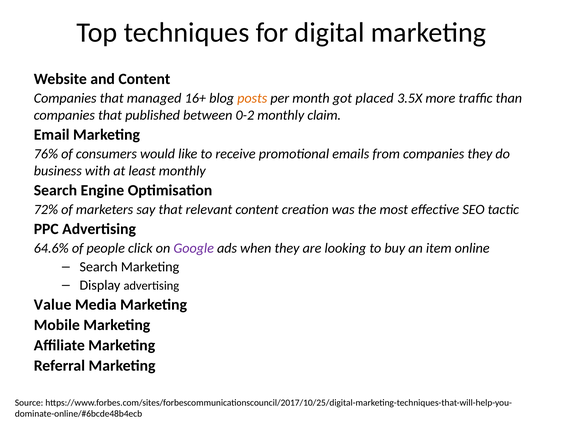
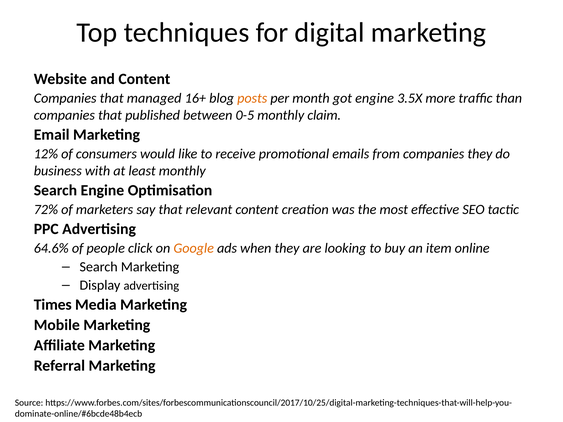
got placed: placed -> engine
0-2: 0-2 -> 0-5
76%: 76% -> 12%
Google colour: purple -> orange
Value: Value -> Times
